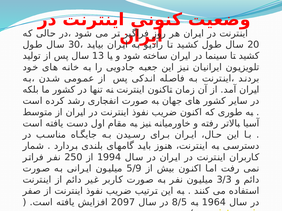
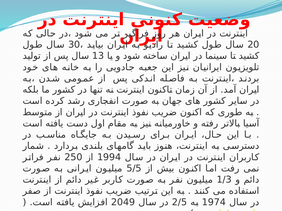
5/9: 5/9 -> 5/5
3/3: 3/3 -> 1/3
2097: 2097 -> 2049
8/5: 8/5 -> 2/5
1964: 1964 -> 1974
